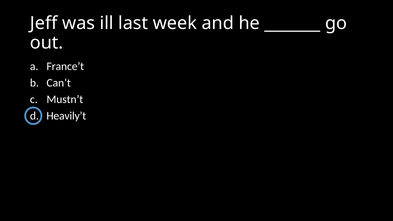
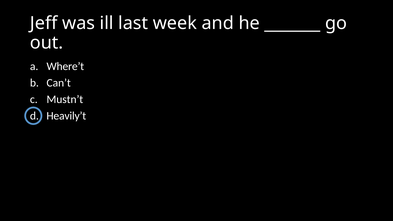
France’t: France’t -> Where’t
